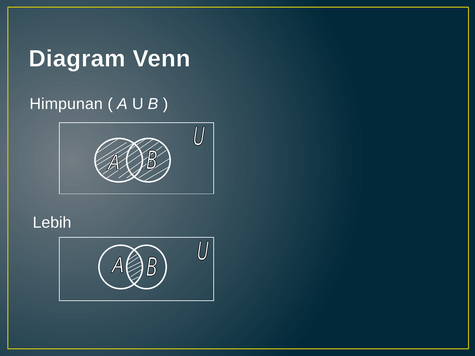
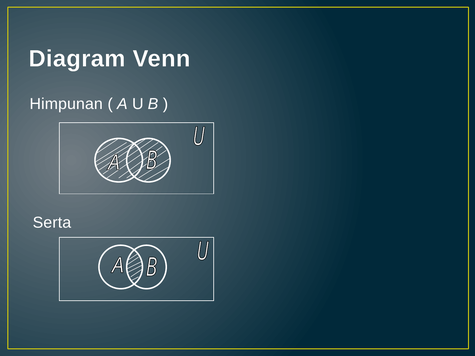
Lebih: Lebih -> Serta
